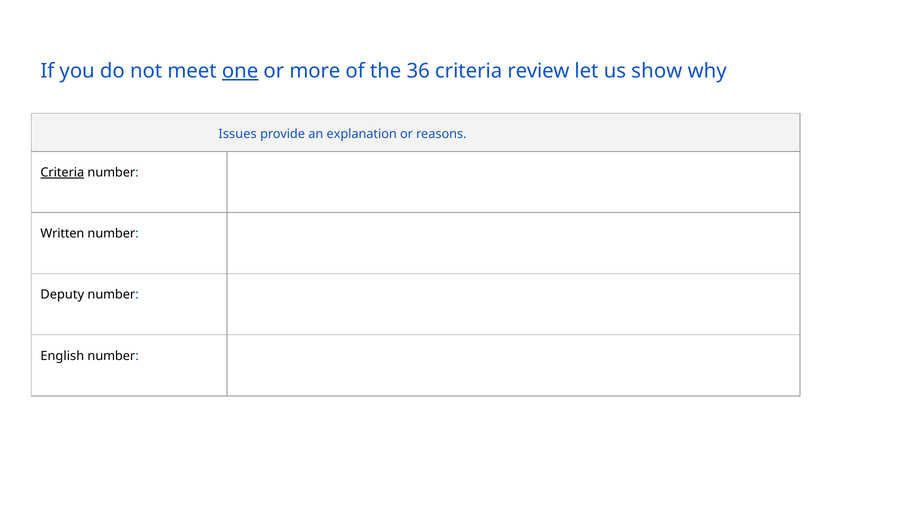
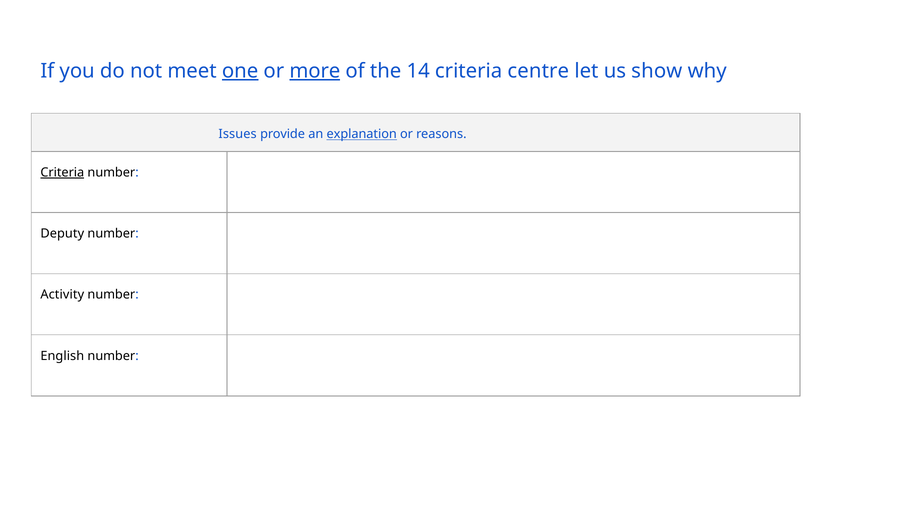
more underline: none -> present
36: 36 -> 14
review: review -> centre
explanation underline: none -> present
Written: Written -> Deputy
Deputy: Deputy -> Activity
